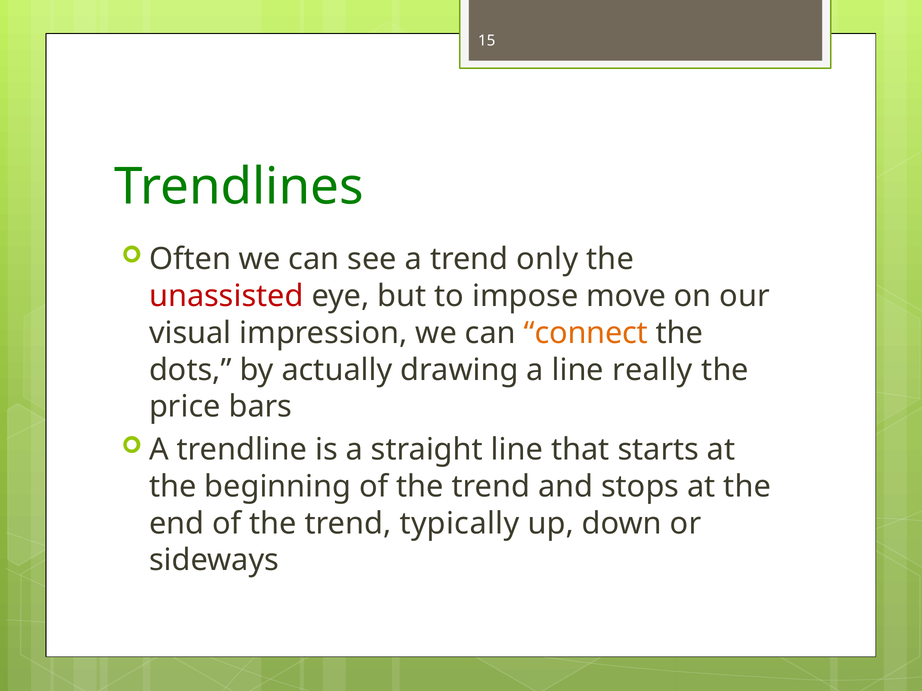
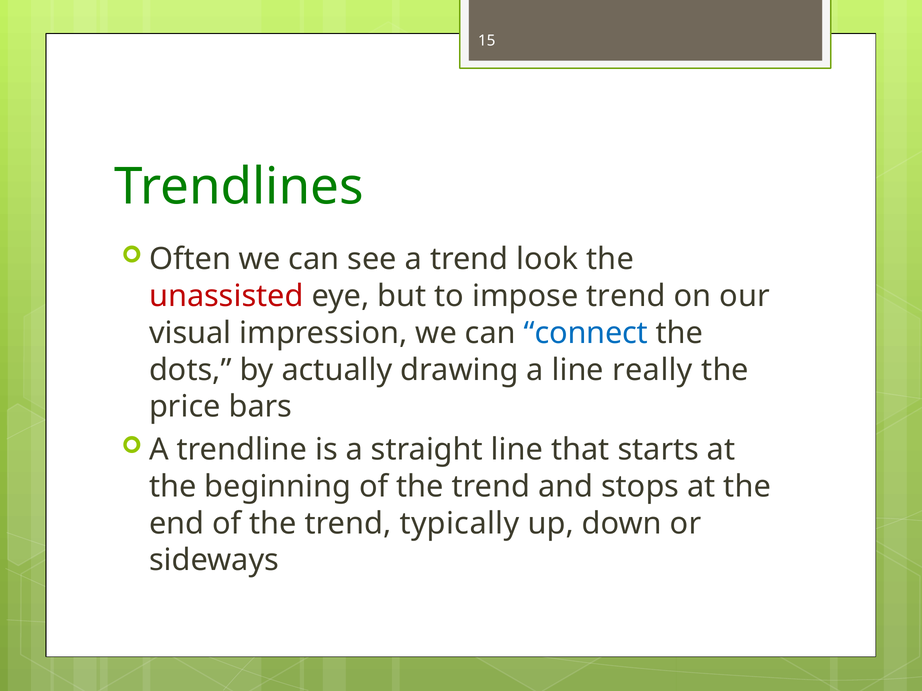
only: only -> look
impose move: move -> trend
connect colour: orange -> blue
